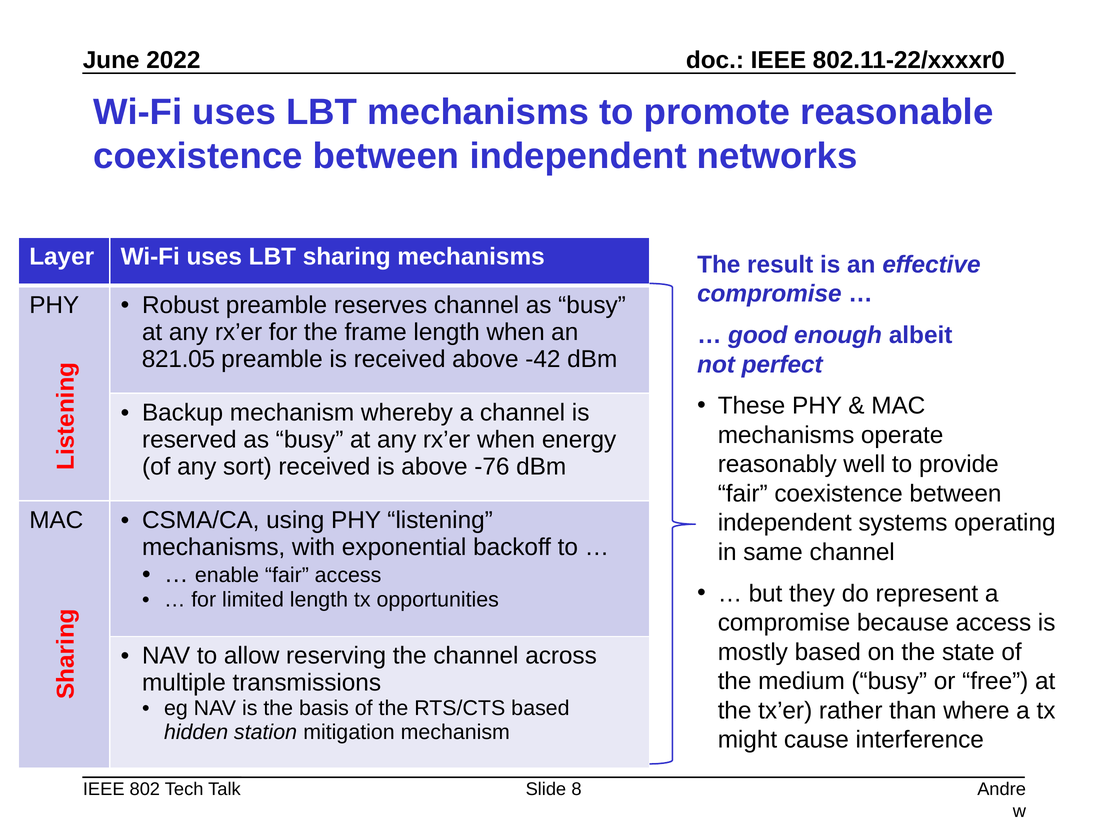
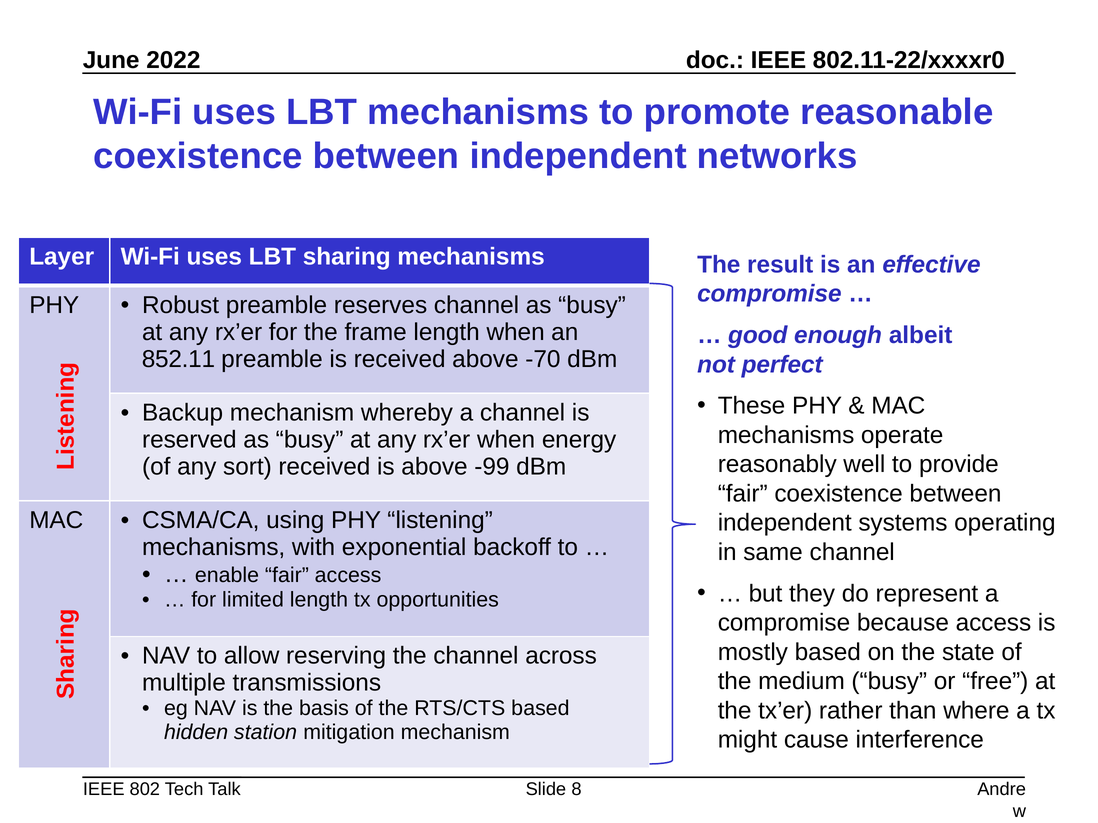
821.05: 821.05 -> 852.11
-42: -42 -> -70
-76: -76 -> -99
